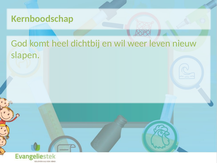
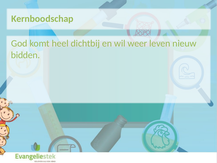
slapen: slapen -> bidden
